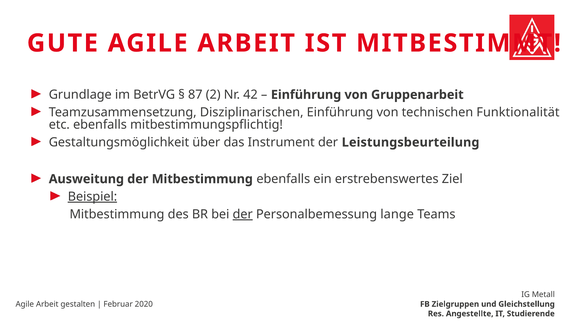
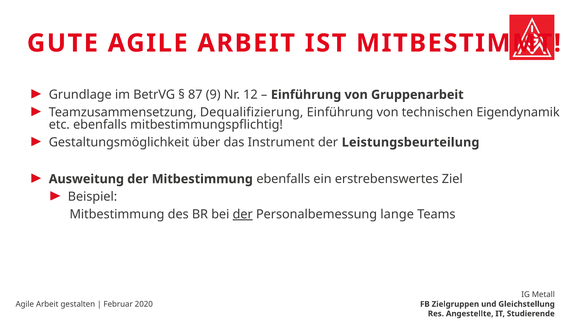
2: 2 -> 9
42: 42 -> 12
Disziplinarischen: Disziplinarischen -> Dequalifizierung
Funktionalität: Funktionalität -> Eigendynamik
Beispiel underline: present -> none
